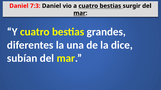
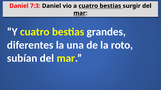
dice: dice -> roto
